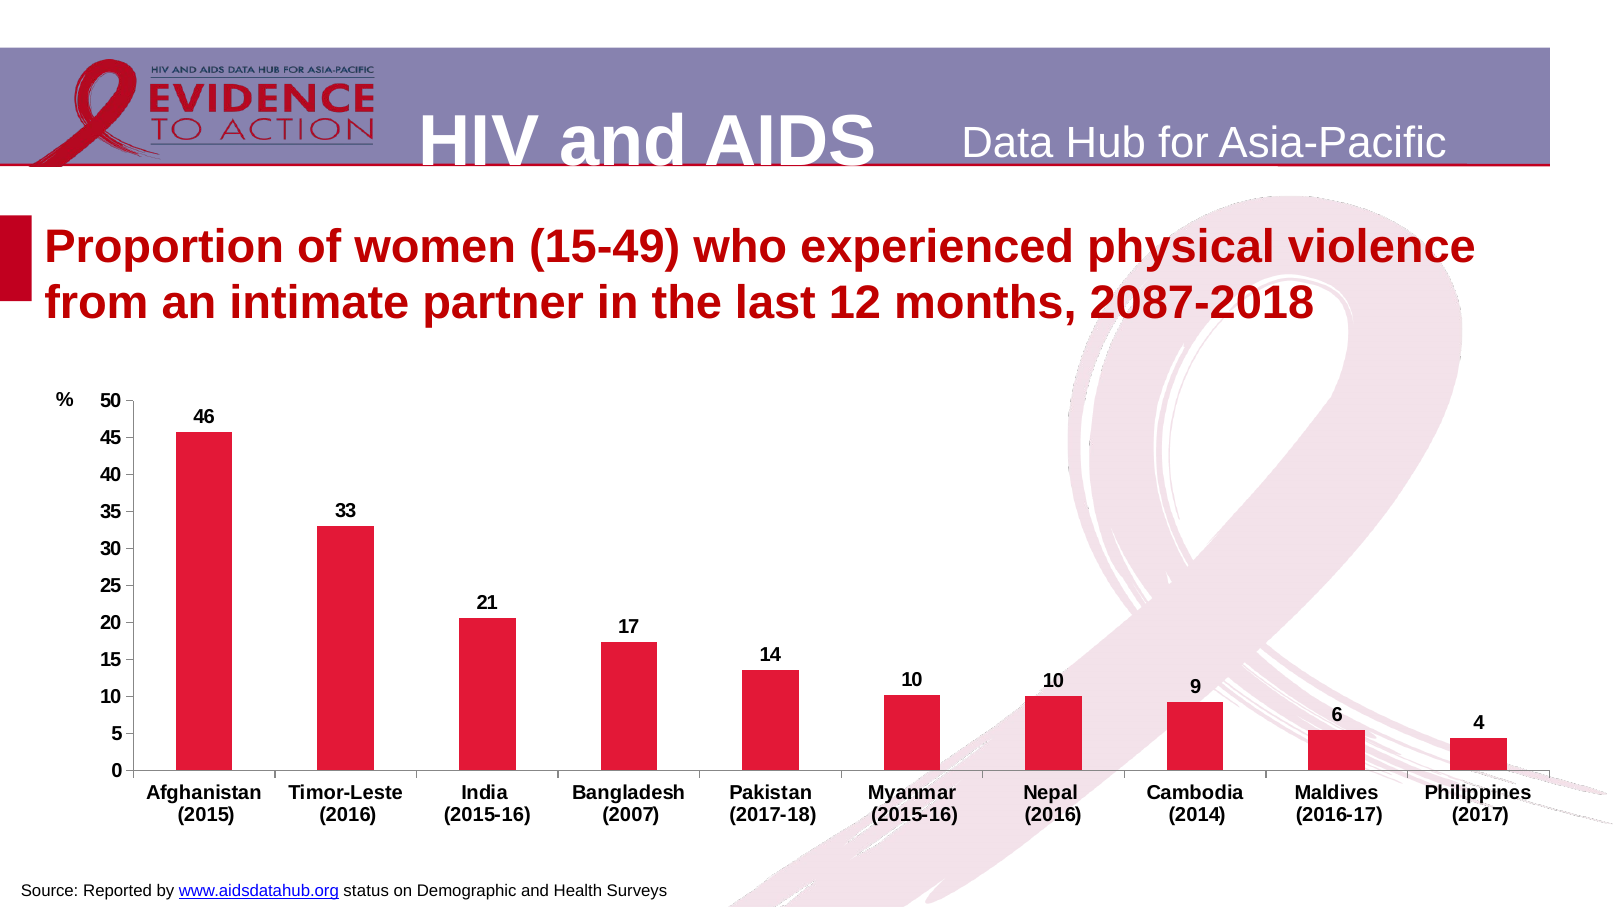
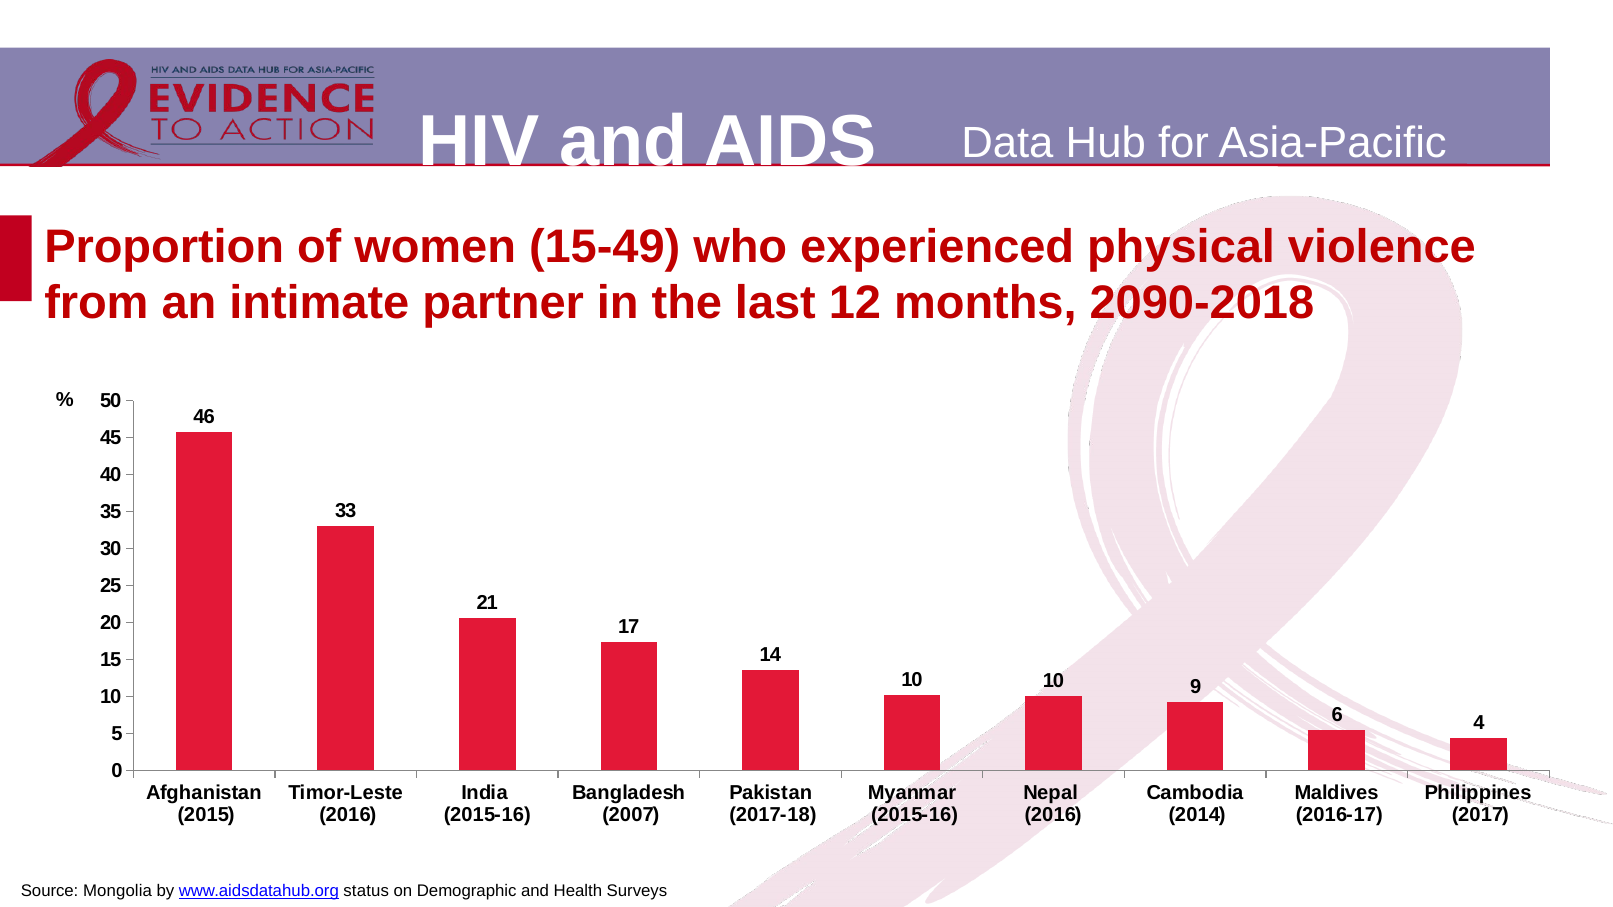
2087-2018: 2087-2018 -> 2090-2018
Reported: Reported -> Mongolia
